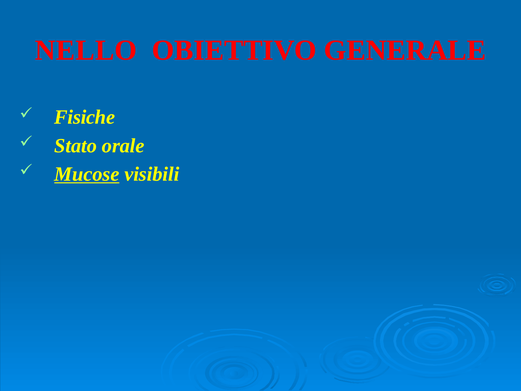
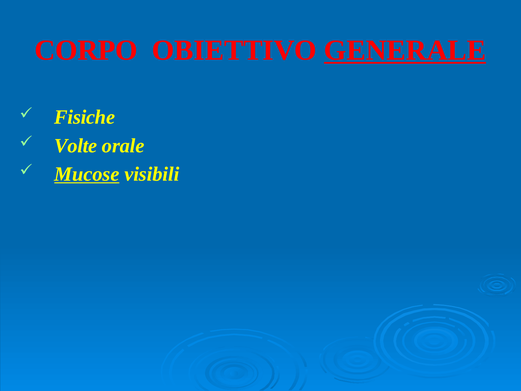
NELLO: NELLO -> CORPO
GENERALE underline: none -> present
Stato: Stato -> Volte
